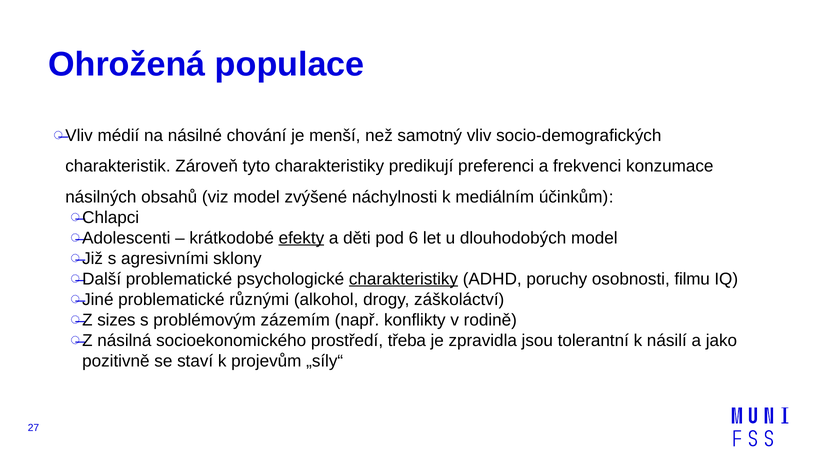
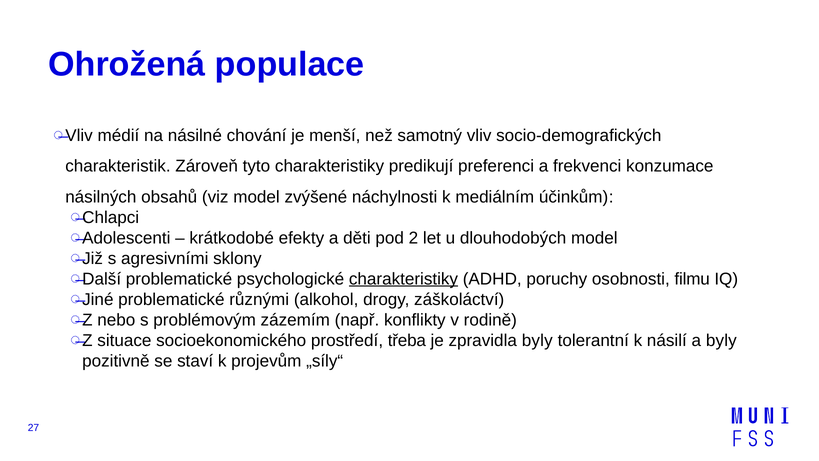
efekty underline: present -> none
6: 6 -> 2
sizes: sizes -> nebo
násilná: násilná -> situace
zpravidla jsou: jsou -> byly
a jako: jako -> byly
